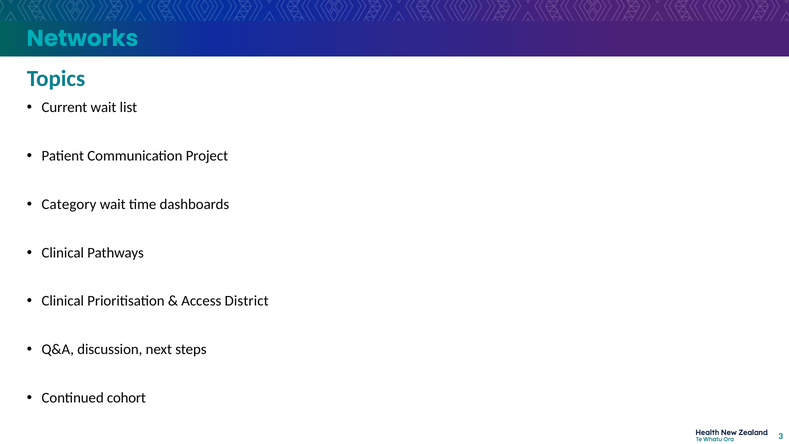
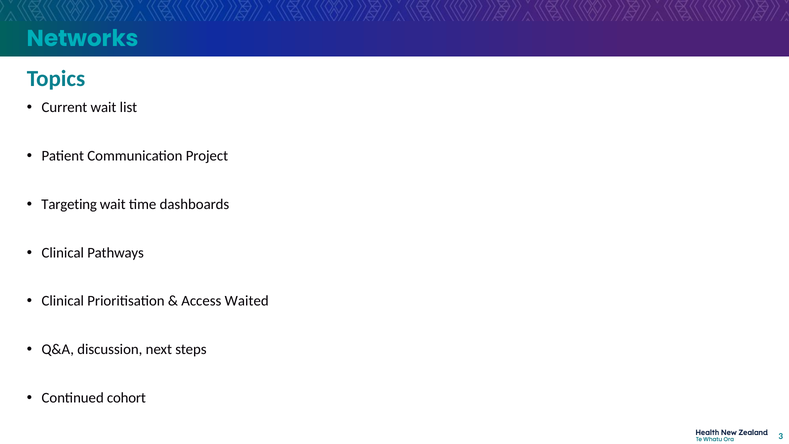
Category: Category -> Targeting
District: District -> Waited
